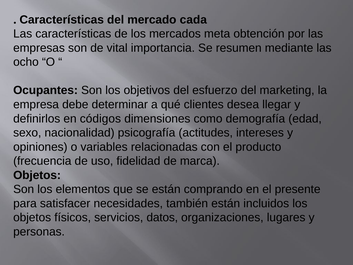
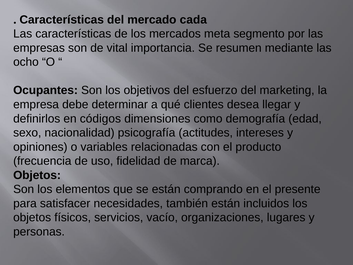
obtención: obtención -> segmento
datos: datos -> vacío
